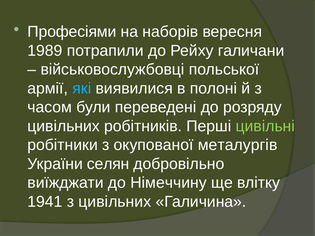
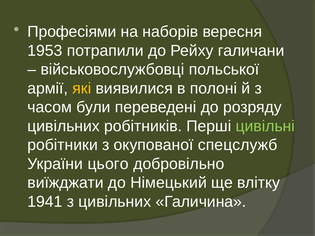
1989: 1989 -> 1953
які colour: light blue -> yellow
металургів: металургів -> спецслужб
селян: селян -> цього
Німеччину: Німеччину -> Німецький
